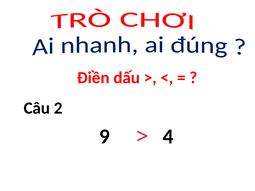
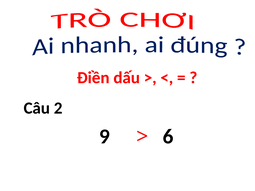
4: 4 -> 6
